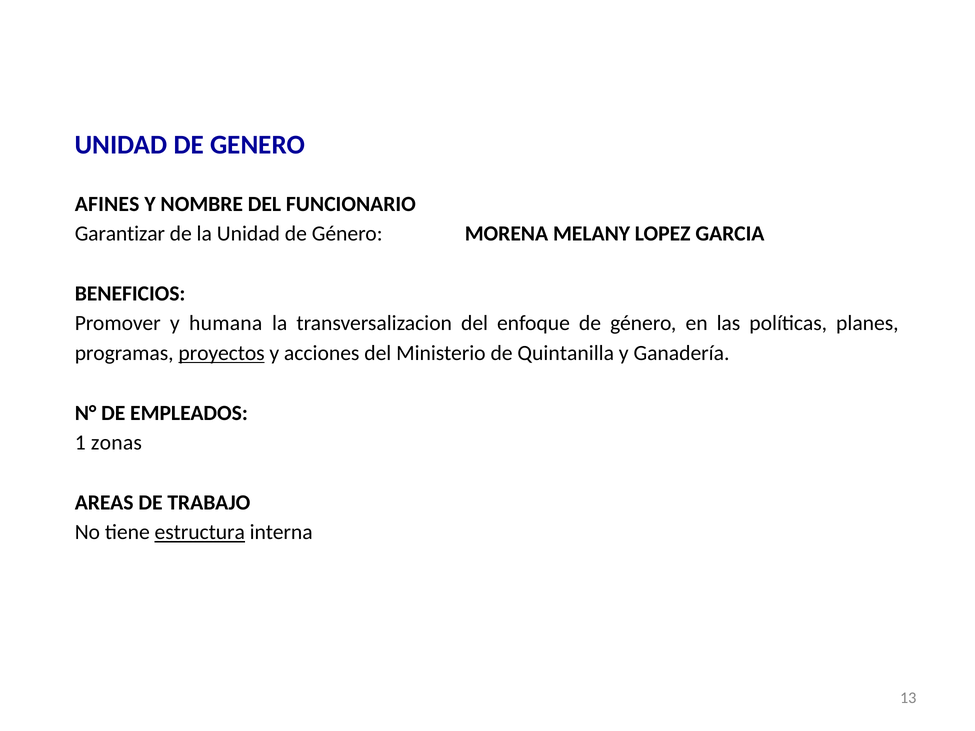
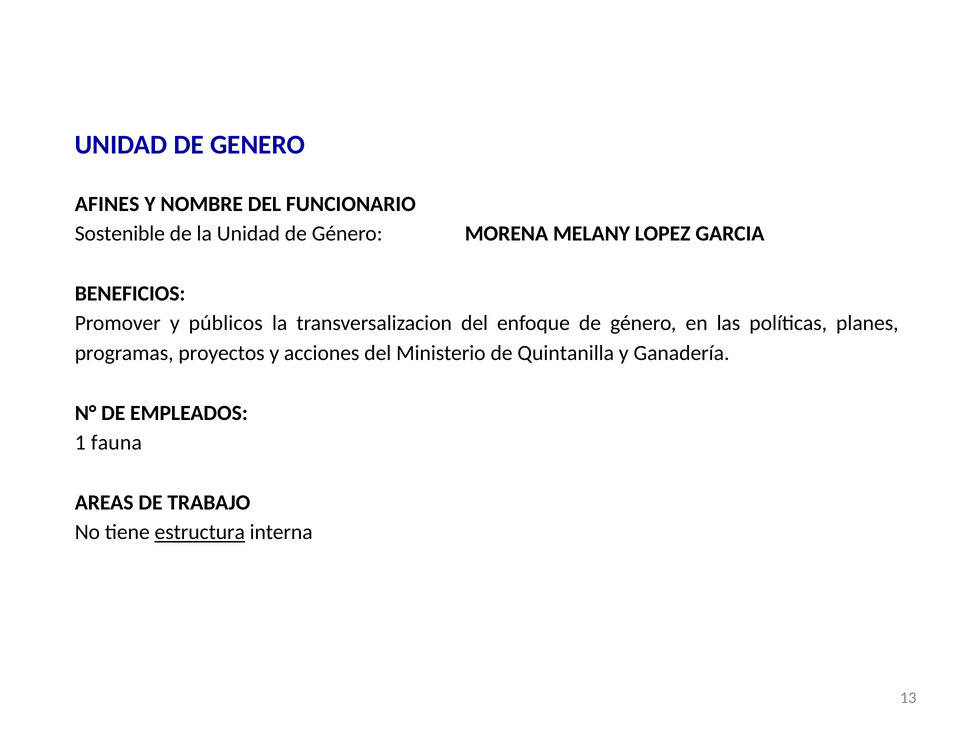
Garantizar: Garantizar -> Sostenible
humana: humana -> públicos
proyectos underline: present -> none
zonas: zonas -> fauna
